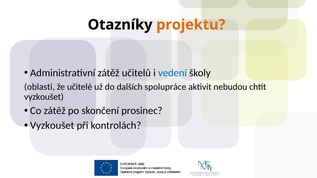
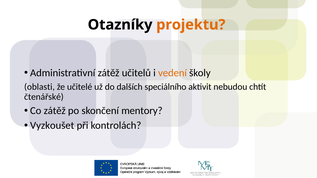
vedení colour: blue -> orange
spolupráce: spolupráce -> speciálního
vyzkoušet at (44, 97): vyzkoušet -> čtenářské
prosinec: prosinec -> mentory
